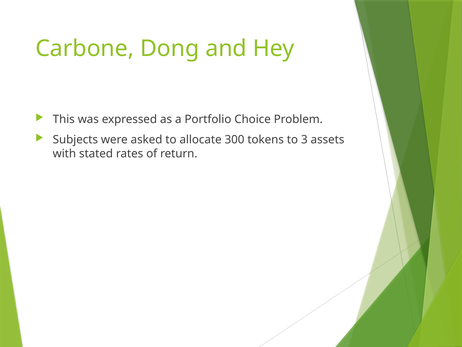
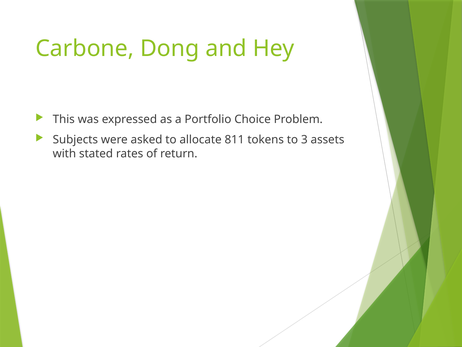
300: 300 -> 811
